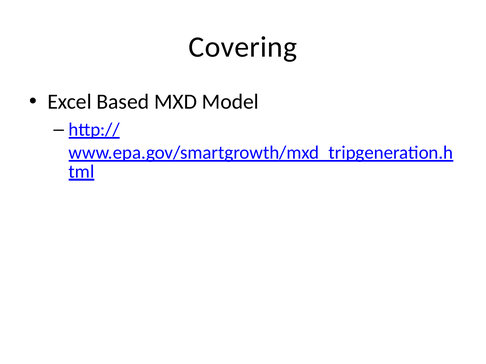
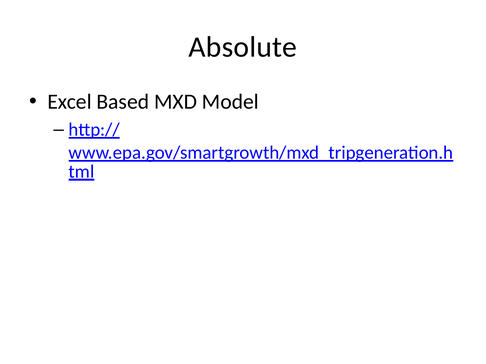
Covering: Covering -> Absolute
